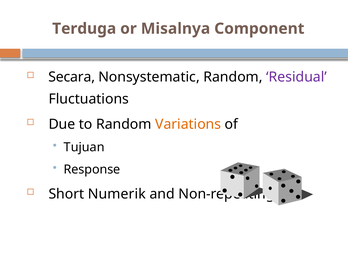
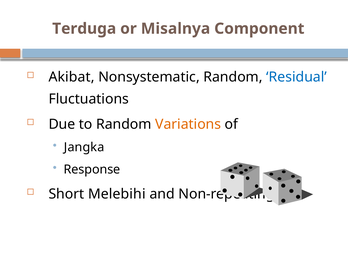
Secara: Secara -> Akibat
Residual colour: purple -> blue
Tujuan: Tujuan -> Jangka
Numerik: Numerik -> Melebihi
